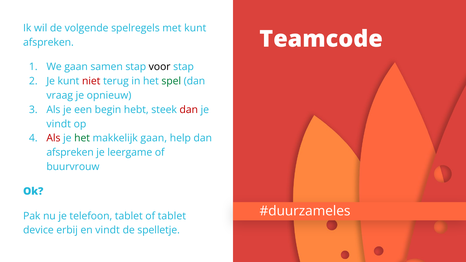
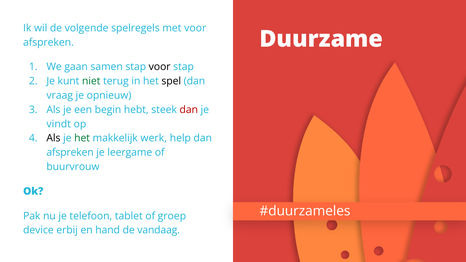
met kunt: kunt -> voor
Teamcode: Teamcode -> Duurzame
niet colour: red -> green
spel colour: green -> black
Als at (53, 138) colour: red -> black
makkelijk gaan: gaan -> werk
of tablet: tablet -> groep
en vindt: vindt -> hand
spelletje: spelletje -> vandaag
